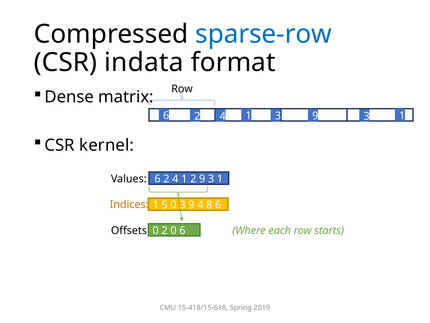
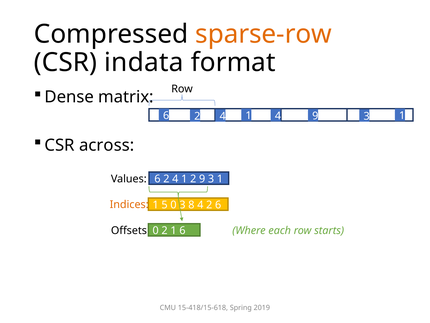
sparse-row colour: blue -> orange
1 3: 3 -> 4
kernel: kernel -> across
0 3 9: 9 -> 8
4 8: 8 -> 2
2 0: 0 -> 1
